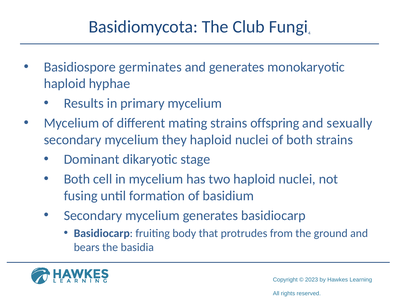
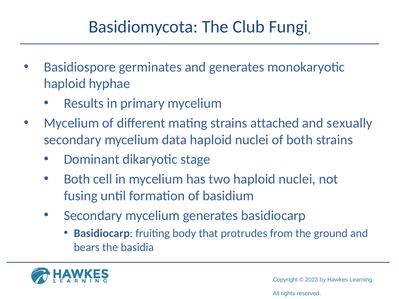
offspring: offspring -> attached
they: they -> data
